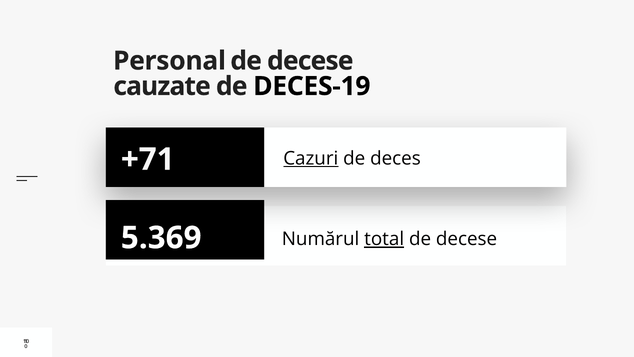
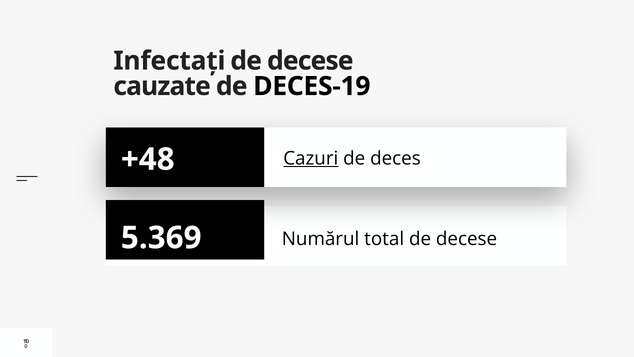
Personal: Personal -> Infectați
+71: +71 -> +48
total underline: present -> none
